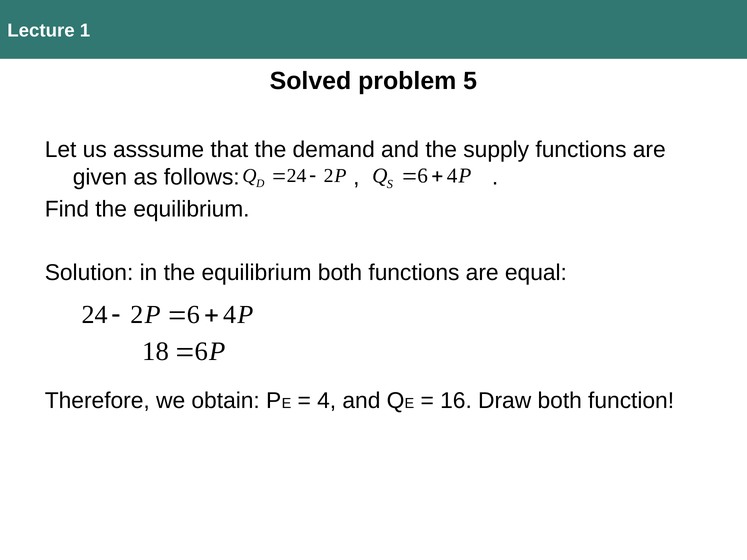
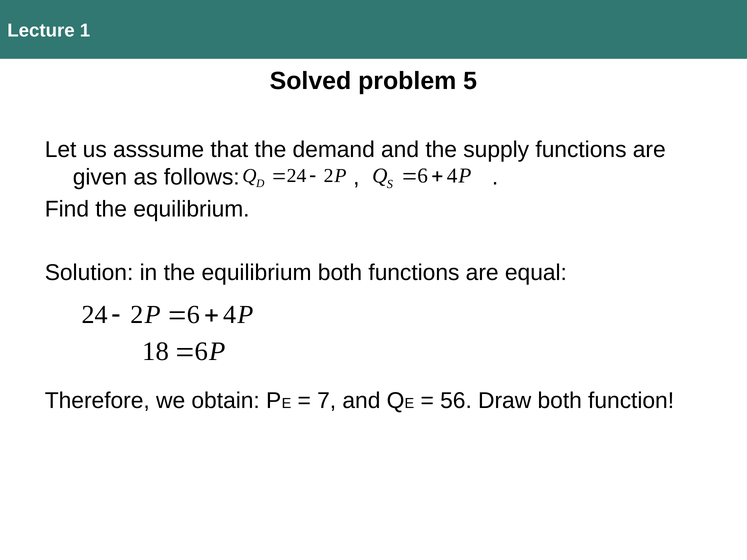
4 at (327, 401): 4 -> 7
16: 16 -> 56
